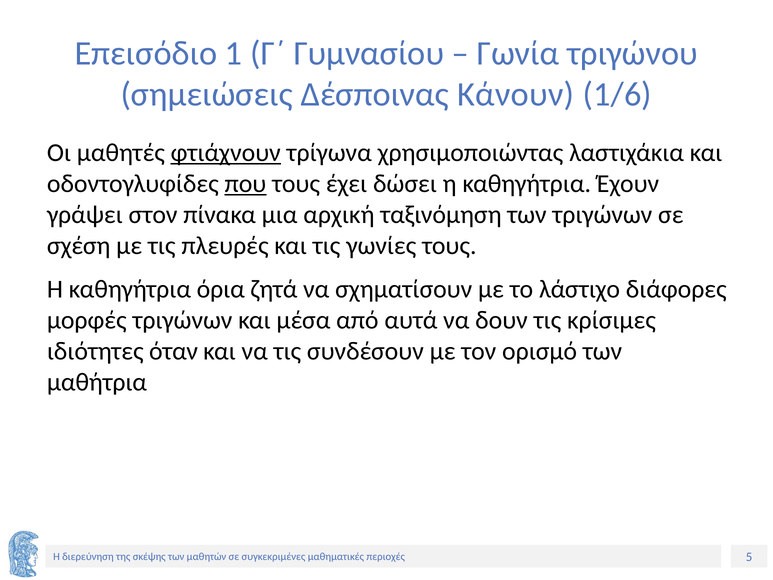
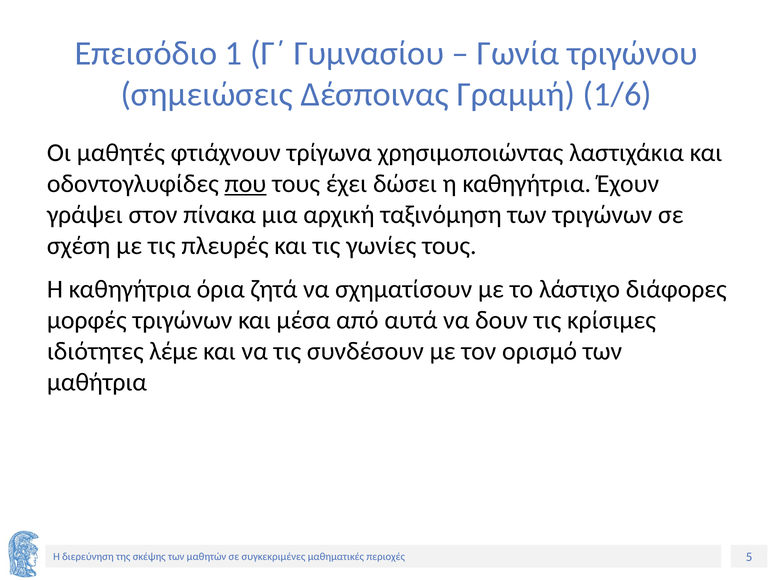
Κάνουν: Κάνουν -> Γραμμή
φτιάχνουν underline: present -> none
όταν: όταν -> λέμε
